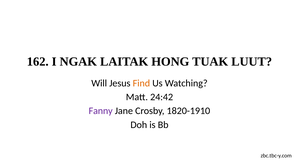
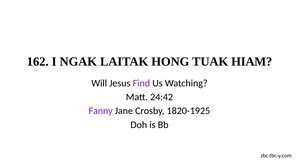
LUUT: LUUT -> HIAM
Find colour: orange -> purple
1820-1910: 1820-1910 -> 1820-1925
